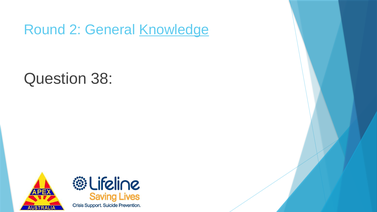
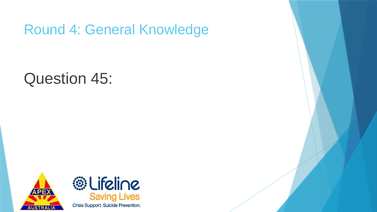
2: 2 -> 4
Knowledge underline: present -> none
38: 38 -> 45
